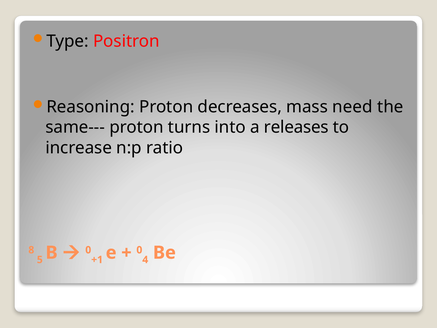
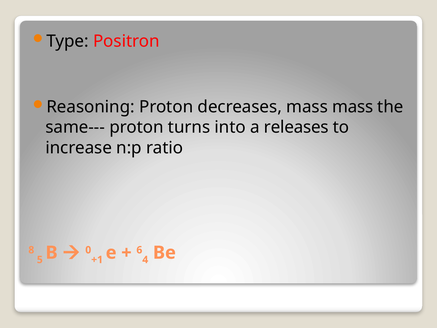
mass need: need -> mass
0 at (139, 250): 0 -> 6
